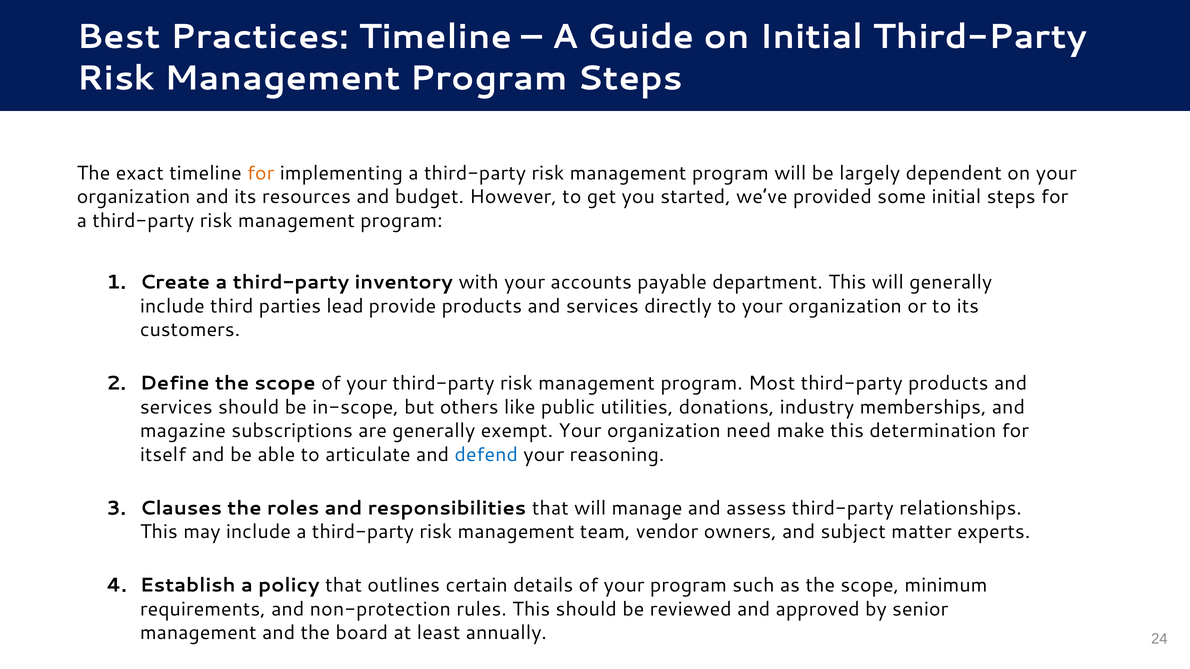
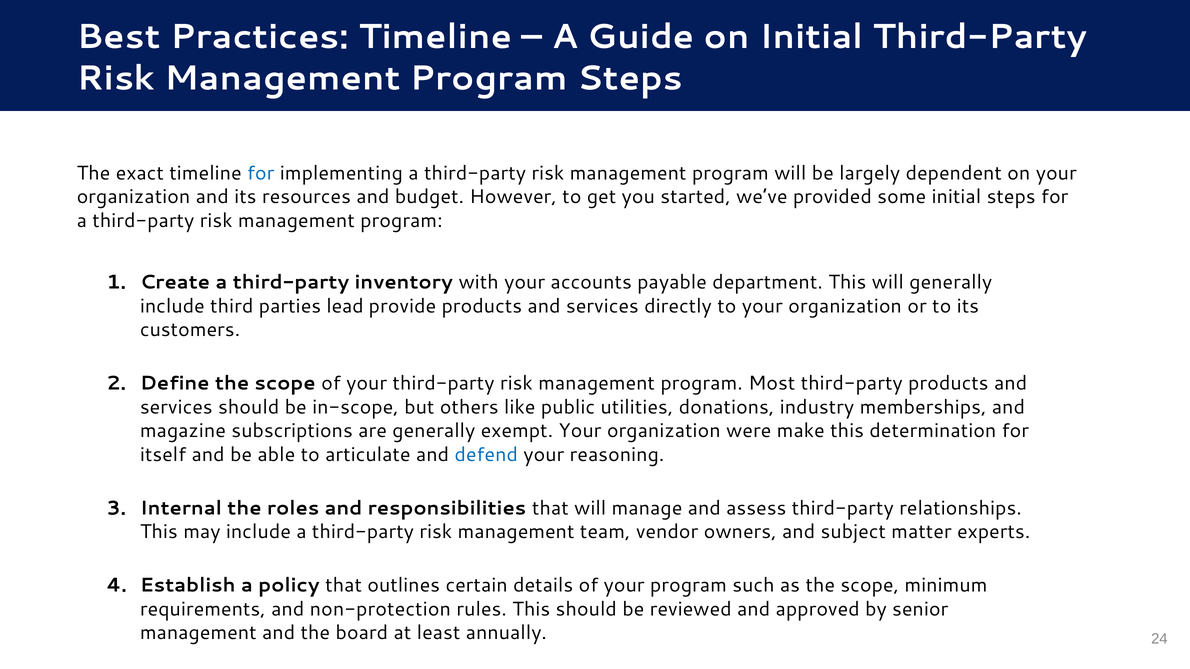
for at (261, 173) colour: orange -> blue
need: need -> were
Clauses: Clauses -> Internal
